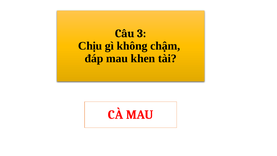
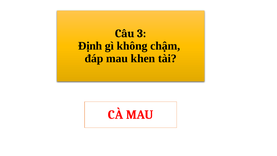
Chịu: Chịu -> Định
